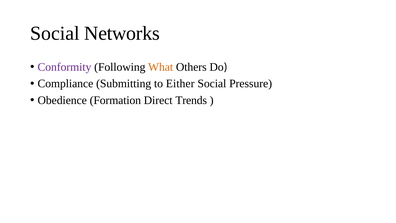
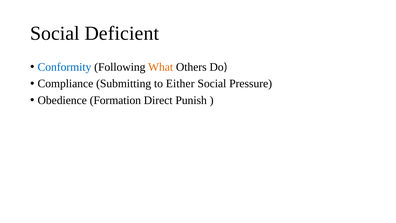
Networks: Networks -> Deficient
Conformity colour: purple -> blue
Trends: Trends -> Punish
